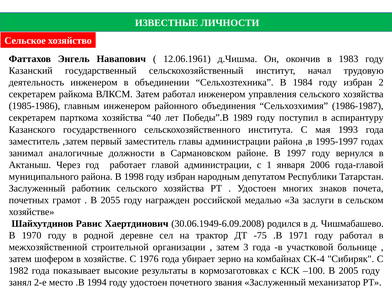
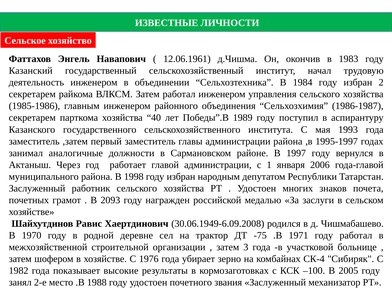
2055: 2055 -> 2093
1994: 1994 -> 1988
